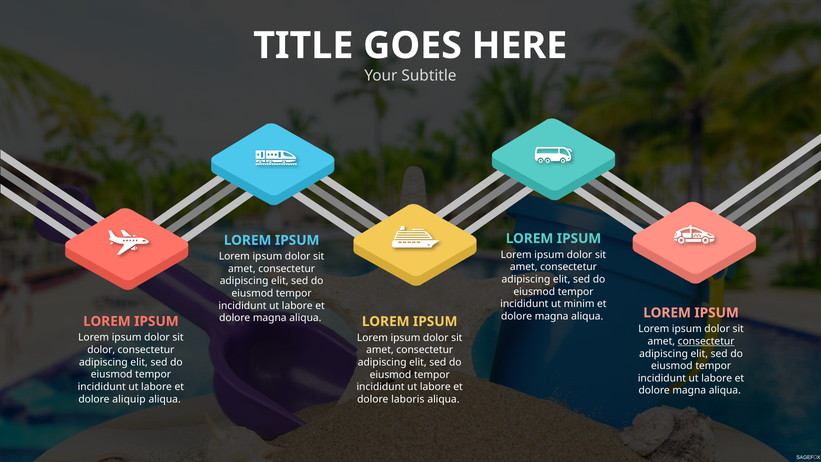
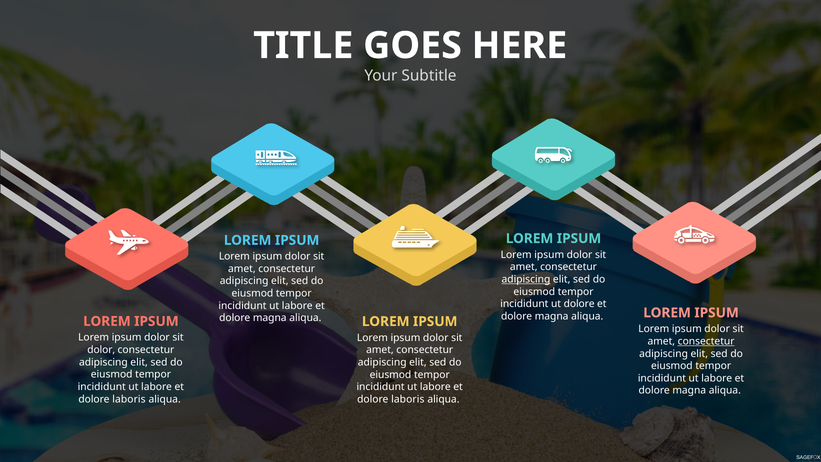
adipiscing at (526, 279) underline: none -> present
ut minim: minim -> dolore
aliquip at (129, 399): aliquip -> laboris
